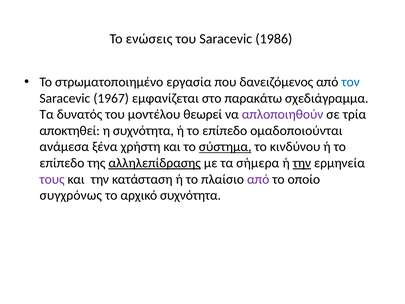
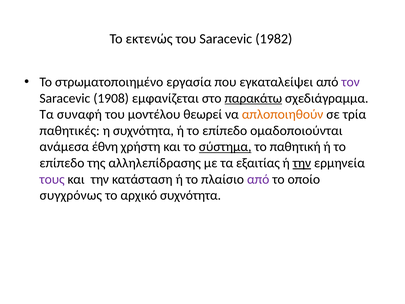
ενώσεις: ενώσεις -> εκτενώς
1986: 1986 -> 1982
δανειζόμενος: δανειζόμενος -> εγκαταλείψει
τον colour: blue -> purple
1967: 1967 -> 1908
παρακάτω underline: none -> present
δυνατός: δυνατός -> συναφή
απλοποιηθούν colour: purple -> orange
αποκτηθεί: αποκτηθεί -> παθητικές
ξένα: ξένα -> έθνη
κινδύνου: κινδύνου -> παθητική
αλληλεπίδρασης underline: present -> none
σήμερα: σήμερα -> εξαιτίας
